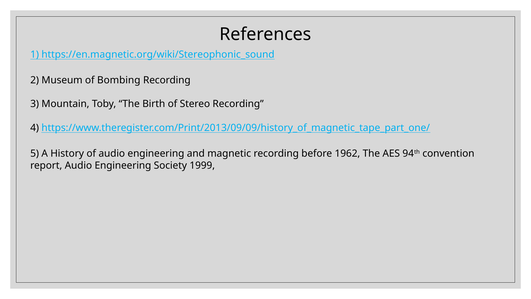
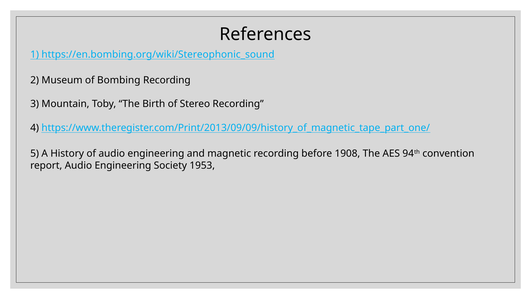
https://en.magnetic.org/wiki/Stereophonic_sound: https://en.magnetic.org/wiki/Stereophonic_sound -> https://en.bombing.org/wiki/Stereophonic_sound
1962: 1962 -> 1908
1999: 1999 -> 1953
